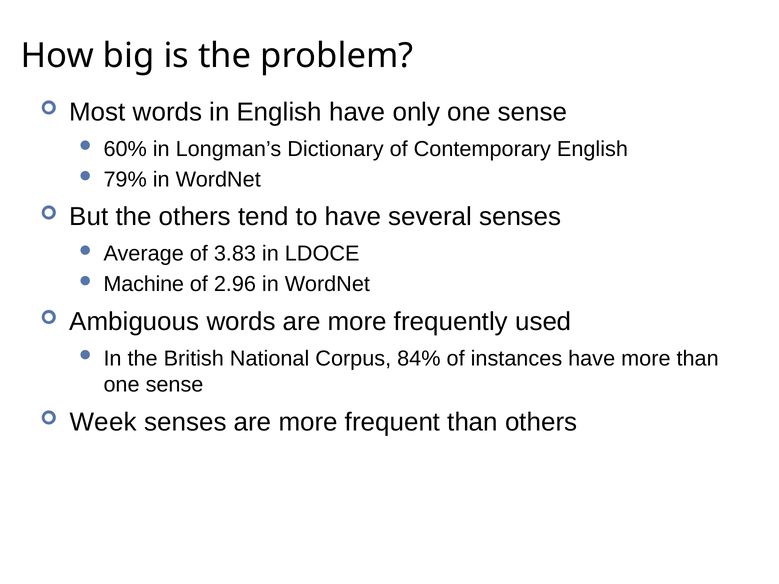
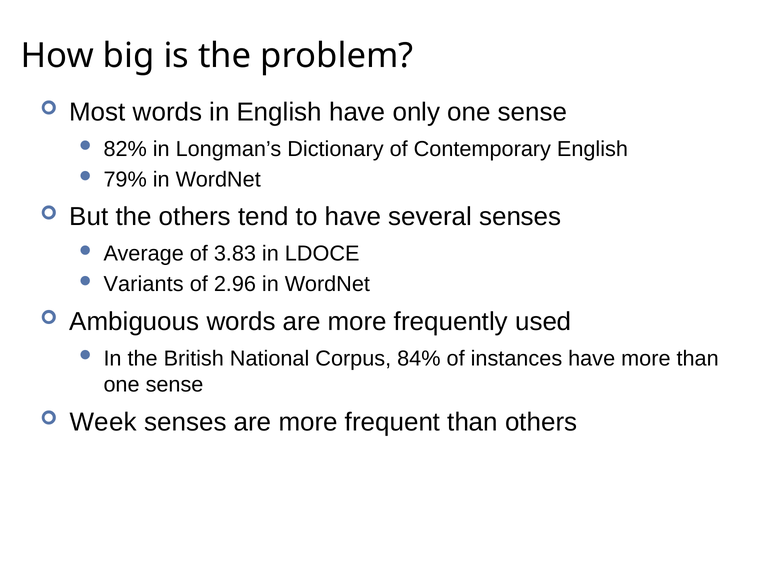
60%: 60% -> 82%
Machine: Machine -> Variants
